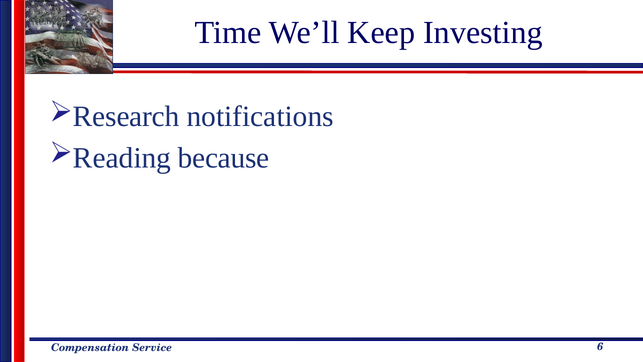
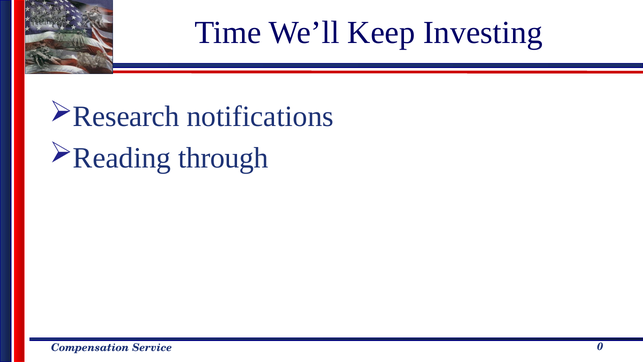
because: because -> through
6: 6 -> 0
